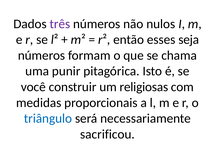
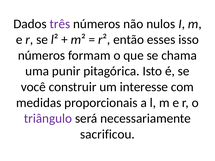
seja: seja -> isso
religiosas: religiosas -> interesse
triângulo colour: blue -> purple
